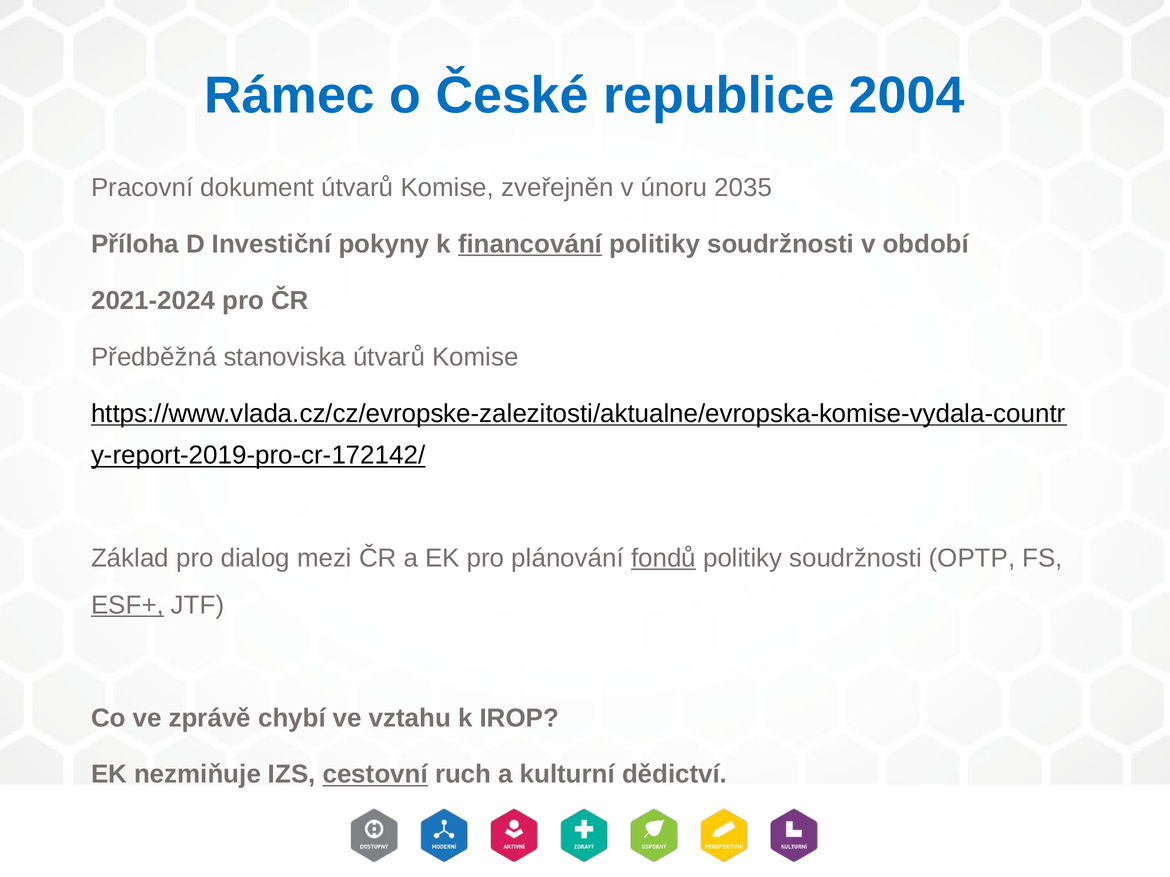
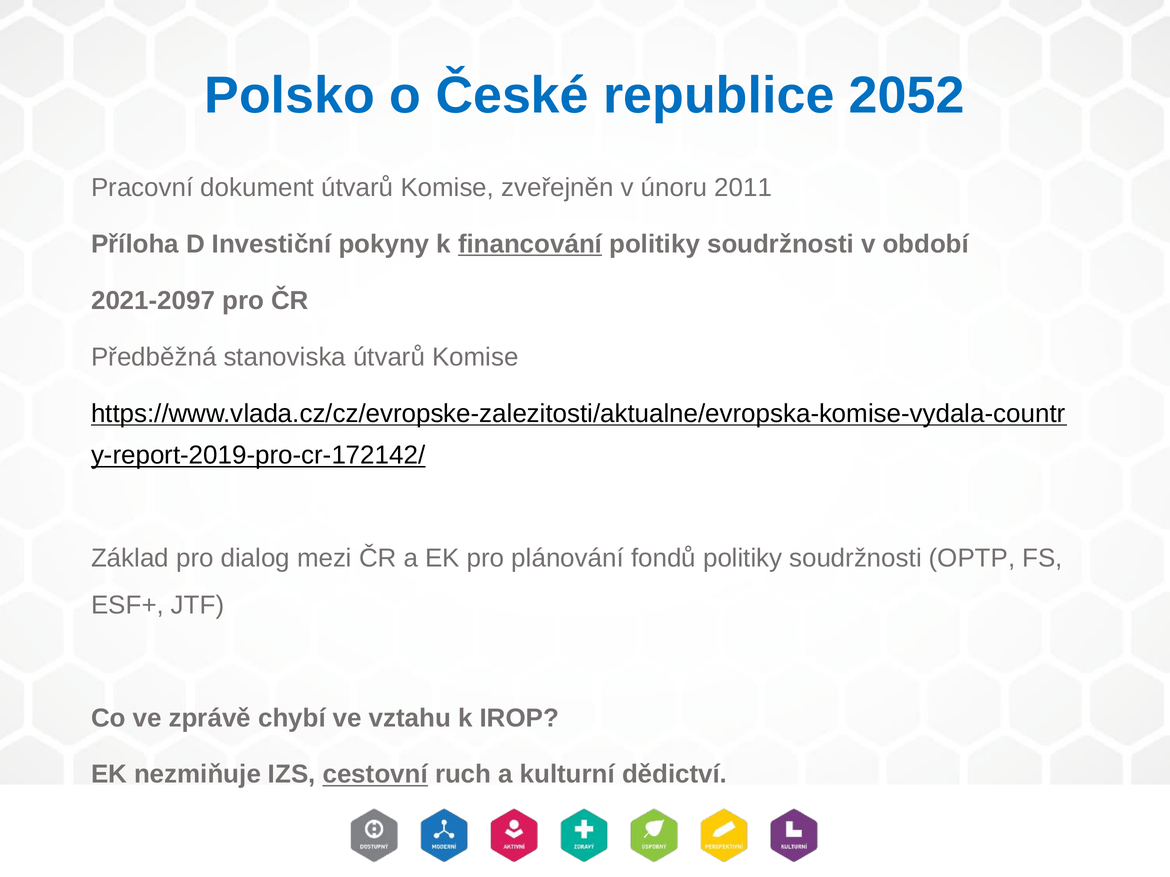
Rámec: Rámec -> Polsko
2004: 2004 -> 2052
2035: 2035 -> 2011
2021-2024: 2021-2024 -> 2021-2097
fondů underline: present -> none
ESF+ underline: present -> none
